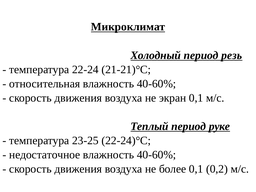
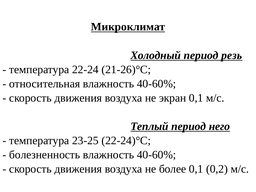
21-21)°С: 21-21)°С -> 21-26)°С
руке: руке -> него
недостаточное: недостаточное -> болезненность
